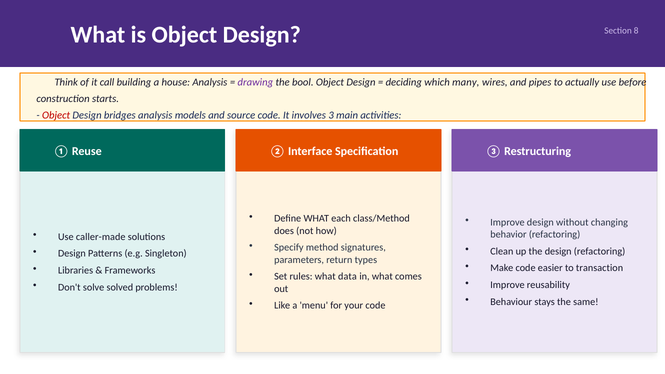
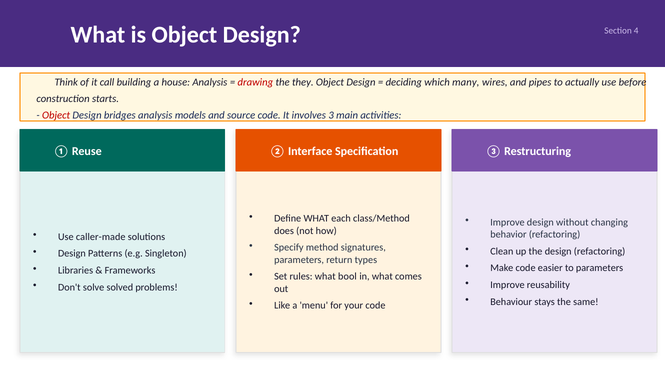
8: 8 -> 4
drawing colour: purple -> red
bool: bool -> they
to transaction: transaction -> parameters
data: data -> bool
